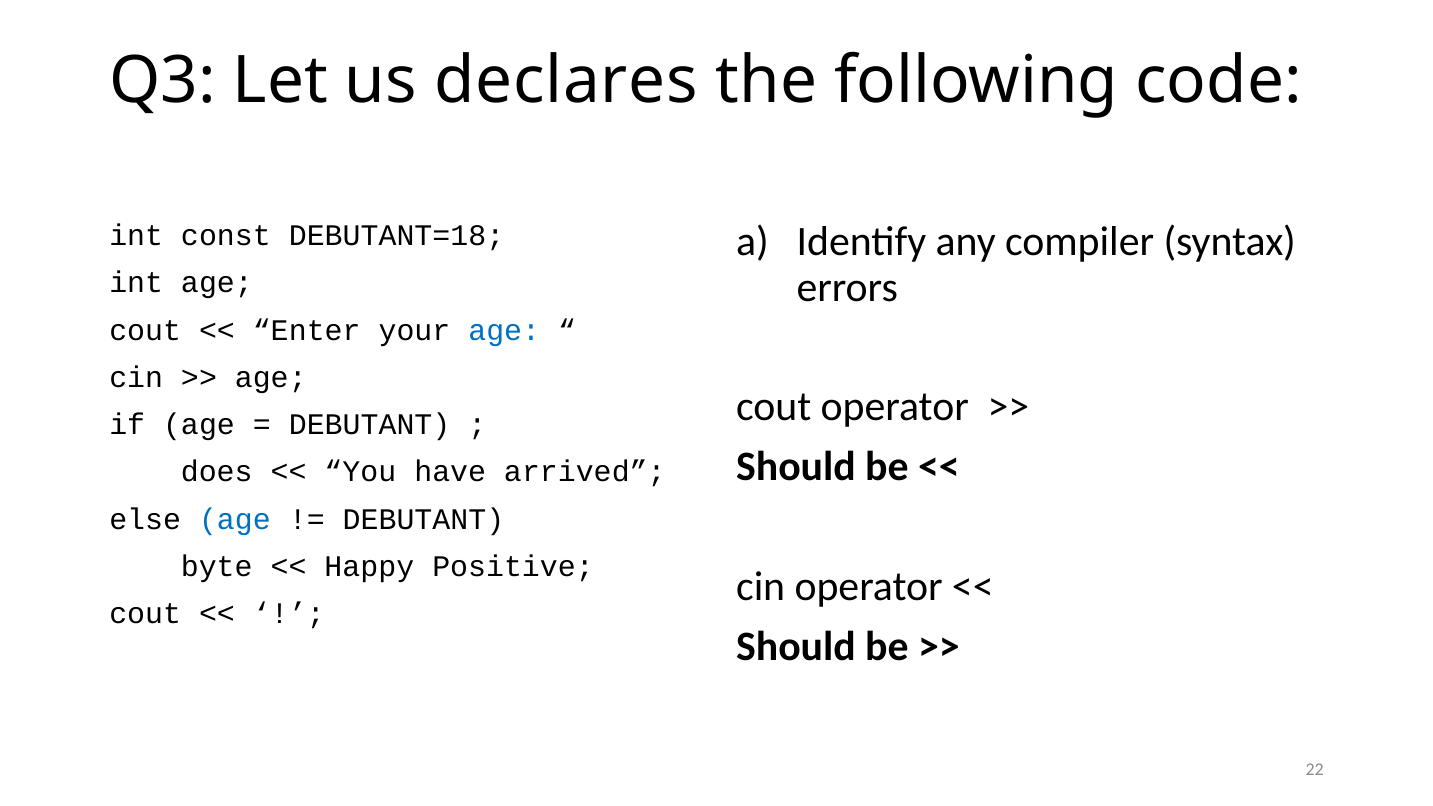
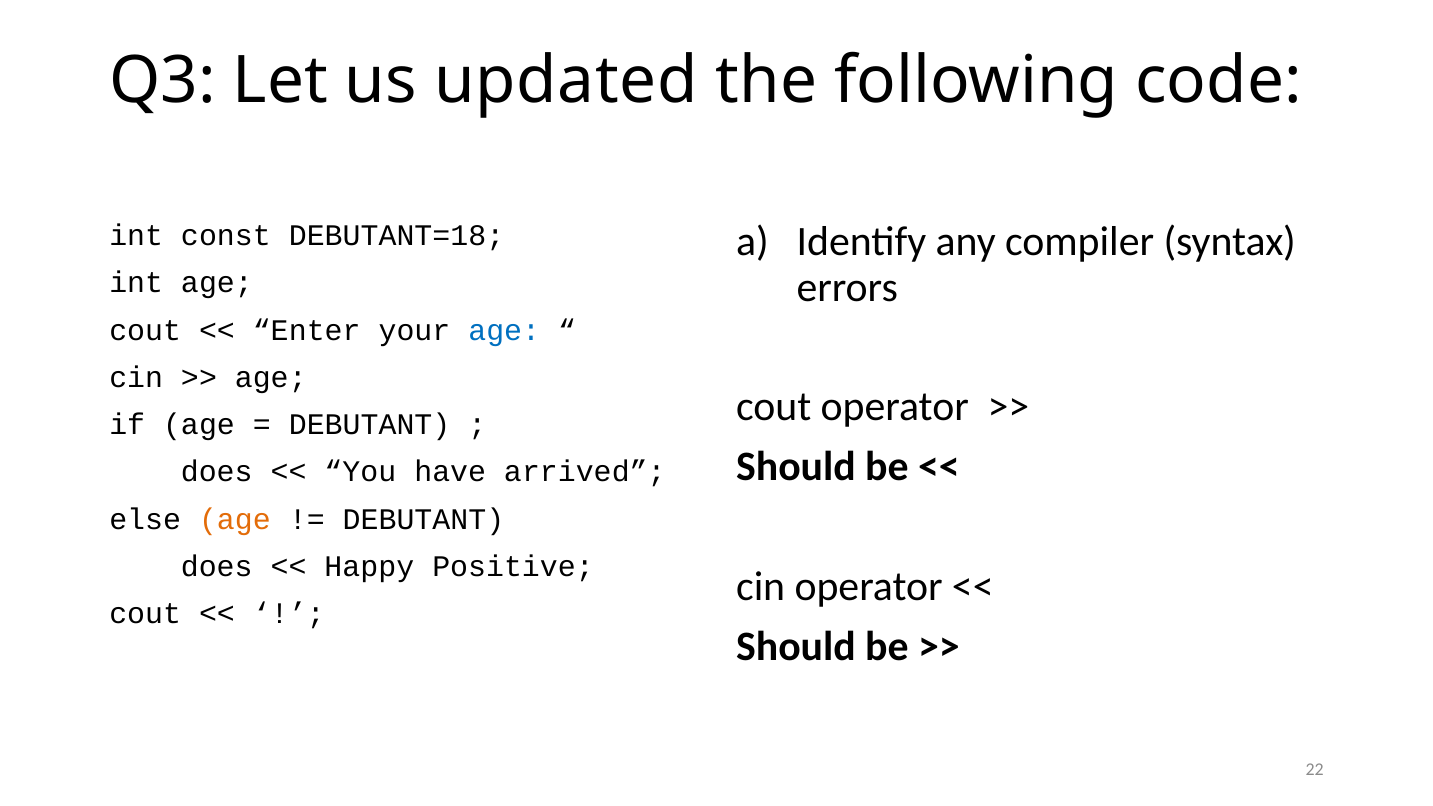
declares: declares -> updated
age at (235, 519) colour: blue -> orange
byte at (217, 566): byte -> does
